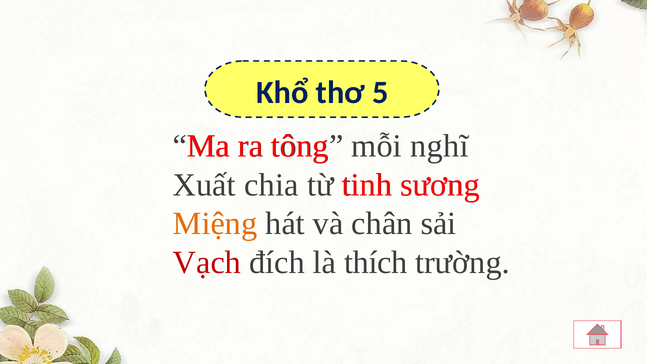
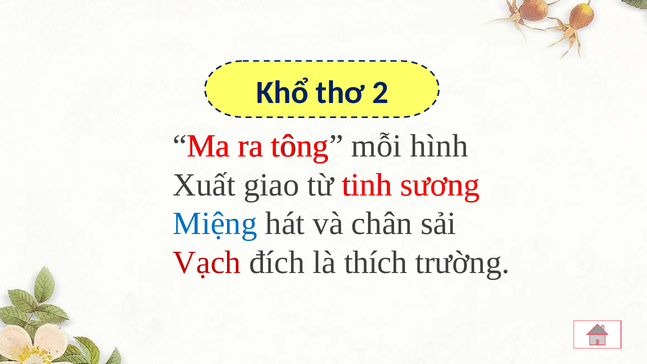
5: 5 -> 2
nghĩ: nghĩ -> hình
chia: chia -> giao
Miệng colour: orange -> blue
